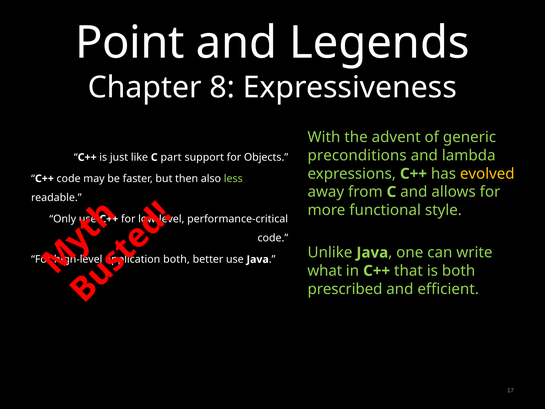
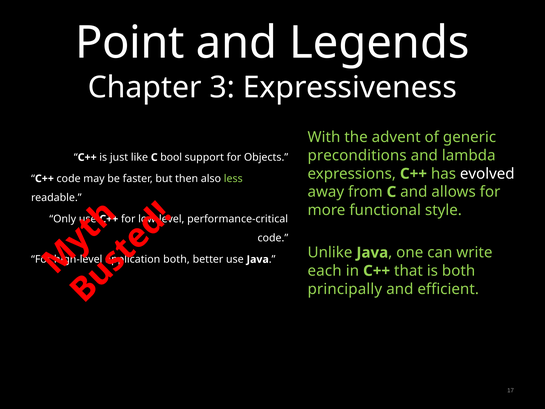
8: 8 -> 3
part: part -> bool
evolved colour: yellow -> white
what: what -> each
prescribed: prescribed -> principally
